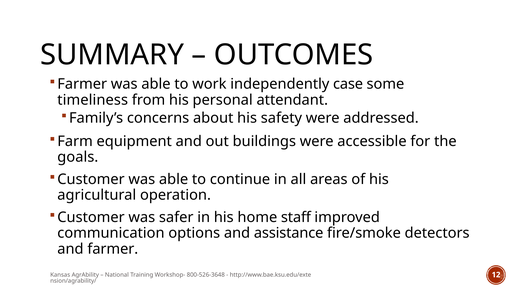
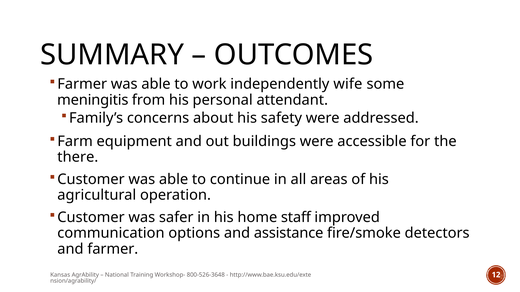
case: case -> wife
timeliness: timeliness -> meningitis
goals: goals -> there
